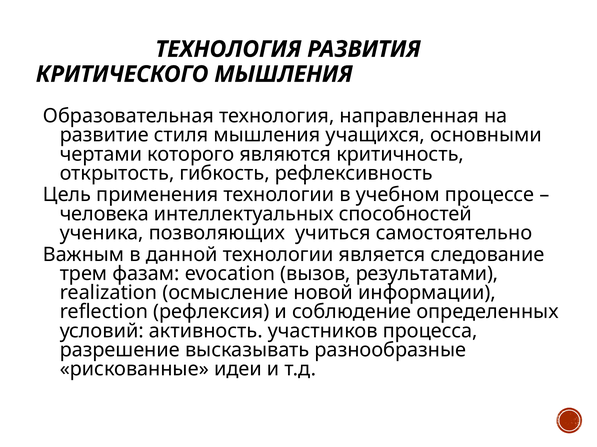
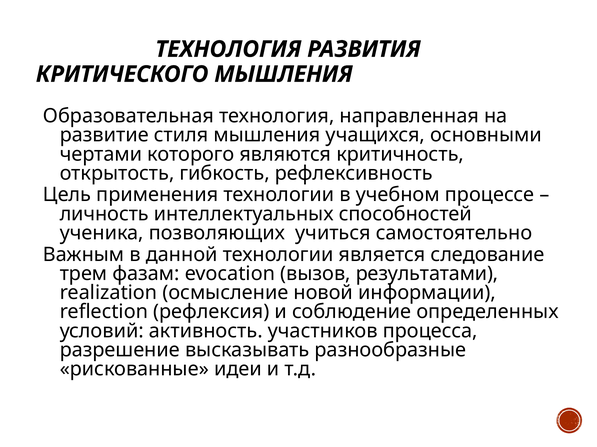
человека: человека -> личность
